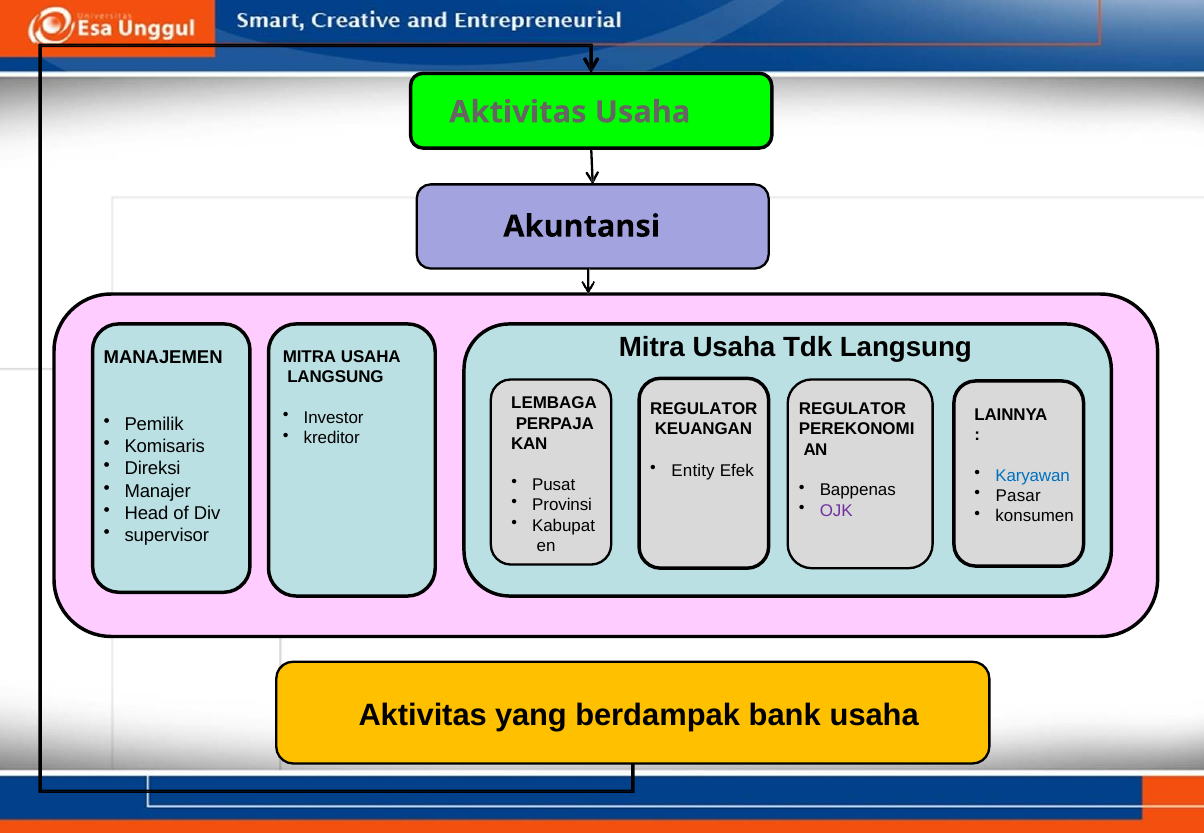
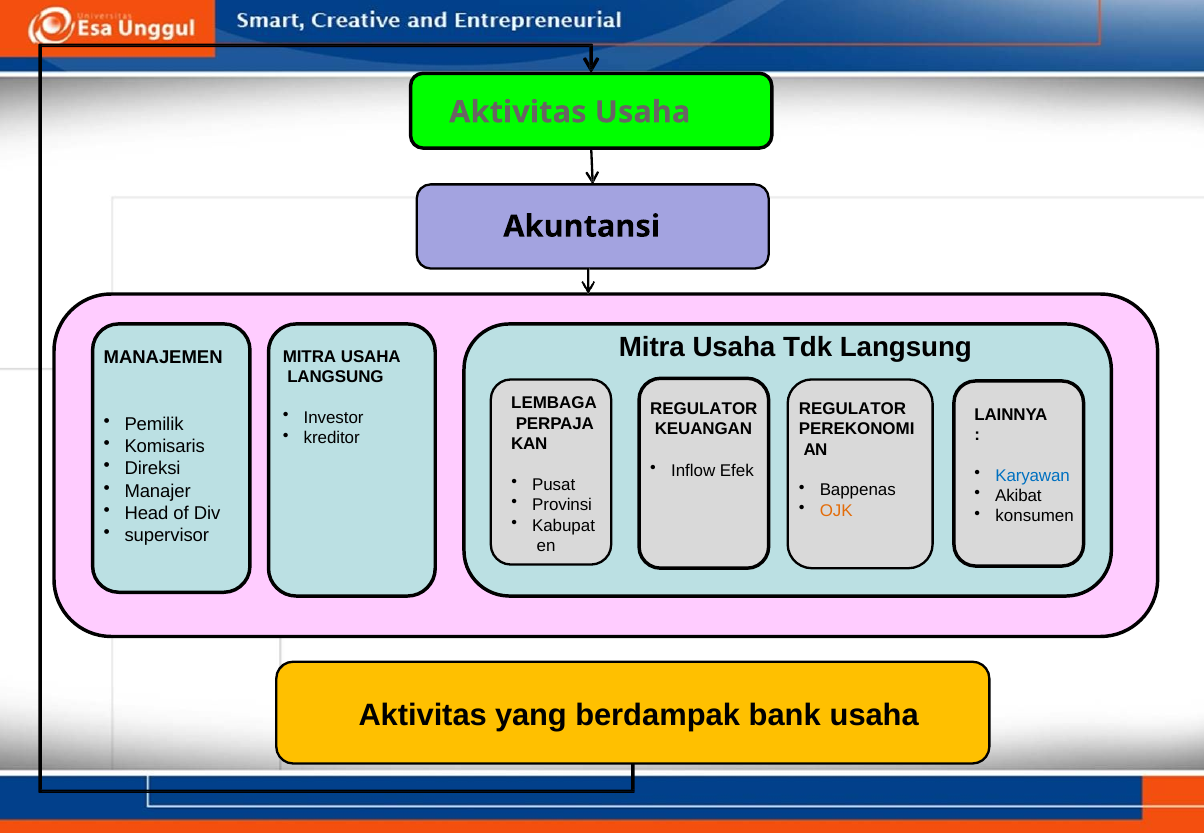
Entity: Entity -> Inflow
Pasar: Pasar -> Akibat
OJK colour: purple -> orange
